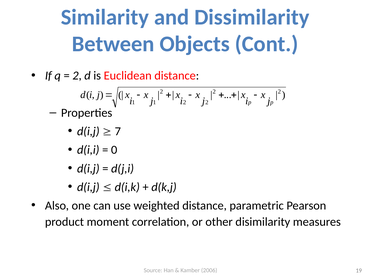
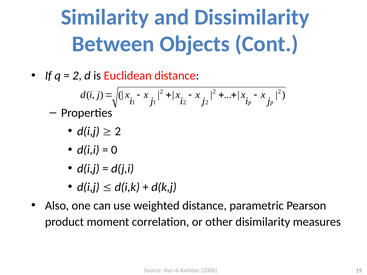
7 at (118, 131): 7 -> 2
